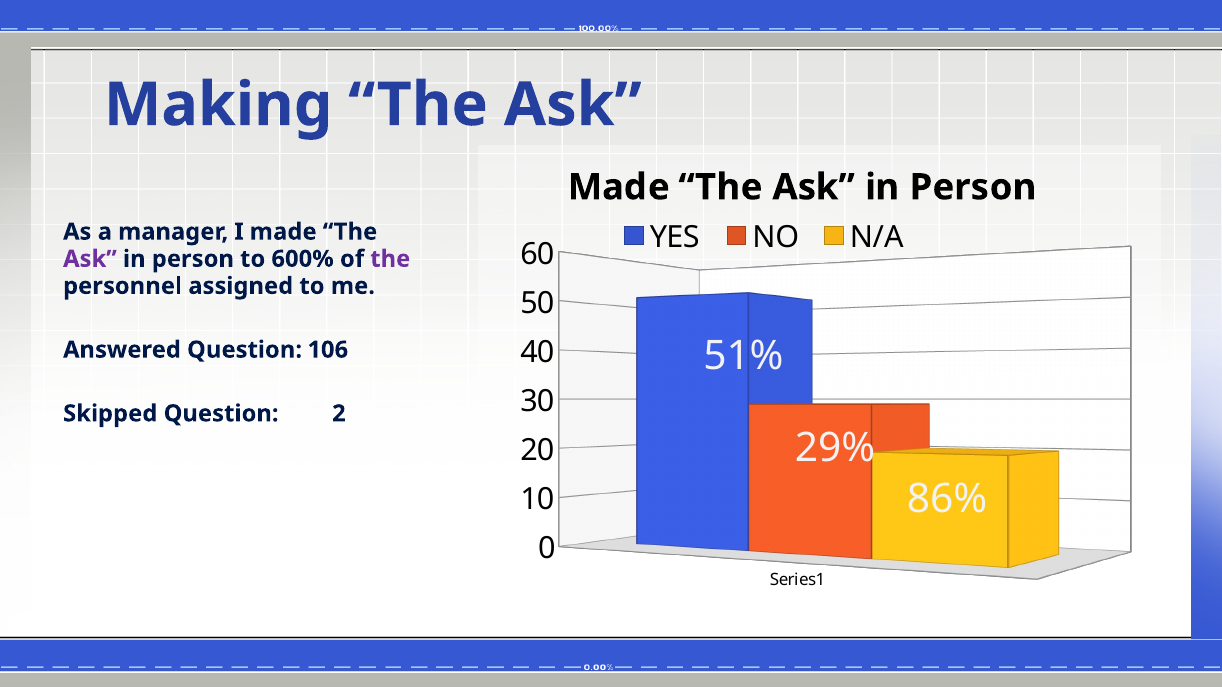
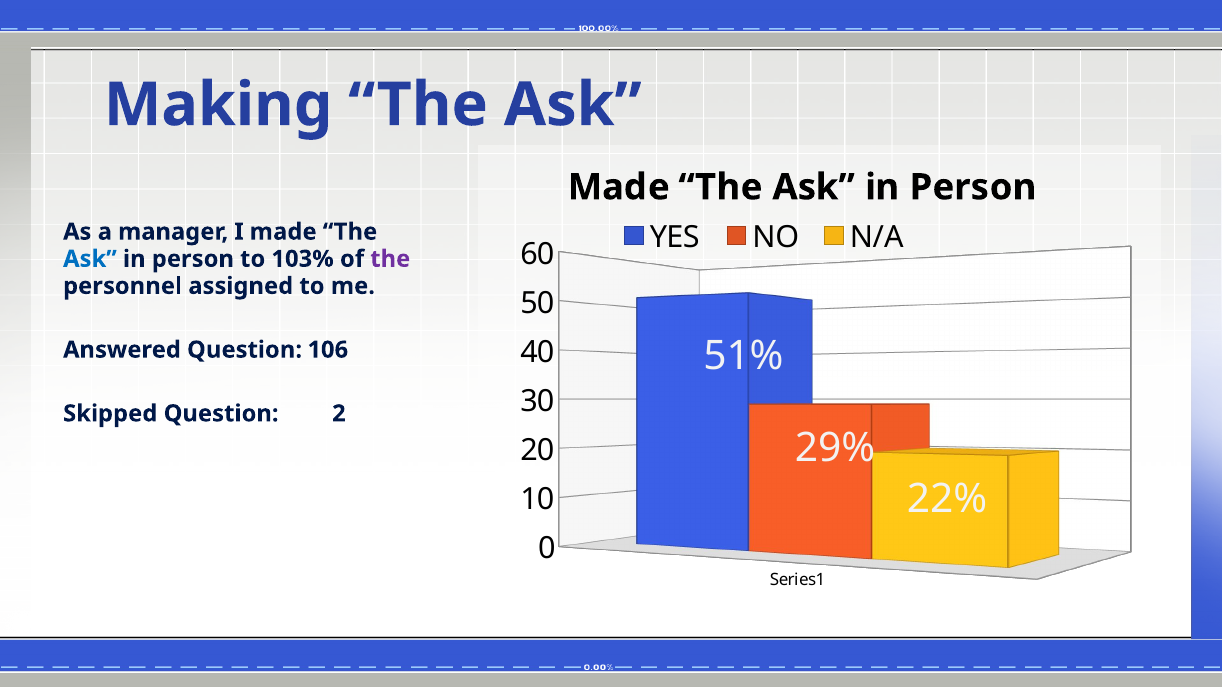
Ask at (90, 259) colour: purple -> blue
600%: 600% -> 103%
86%: 86% -> 22%
